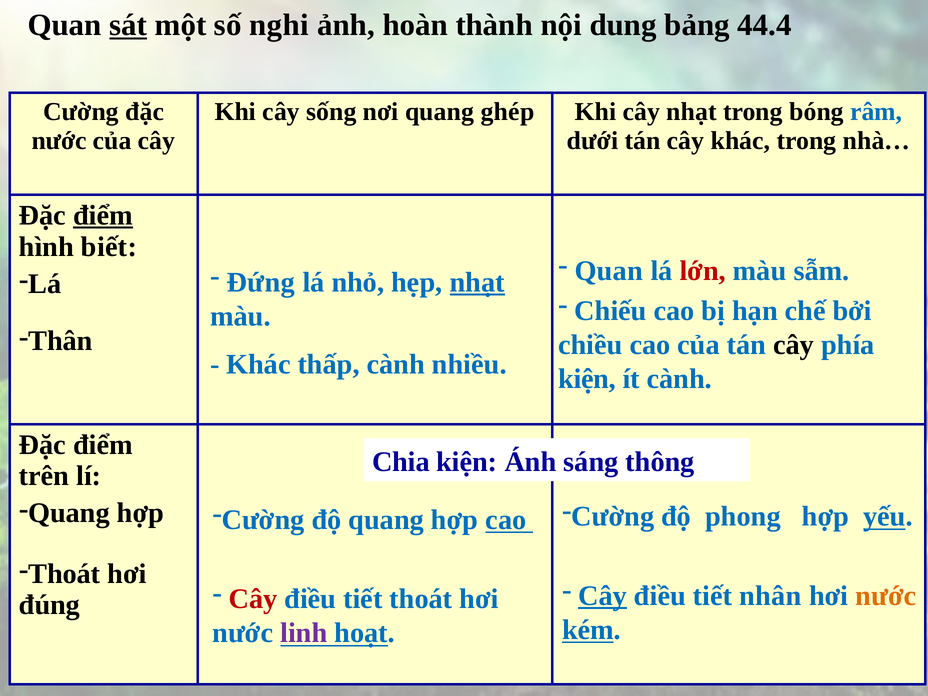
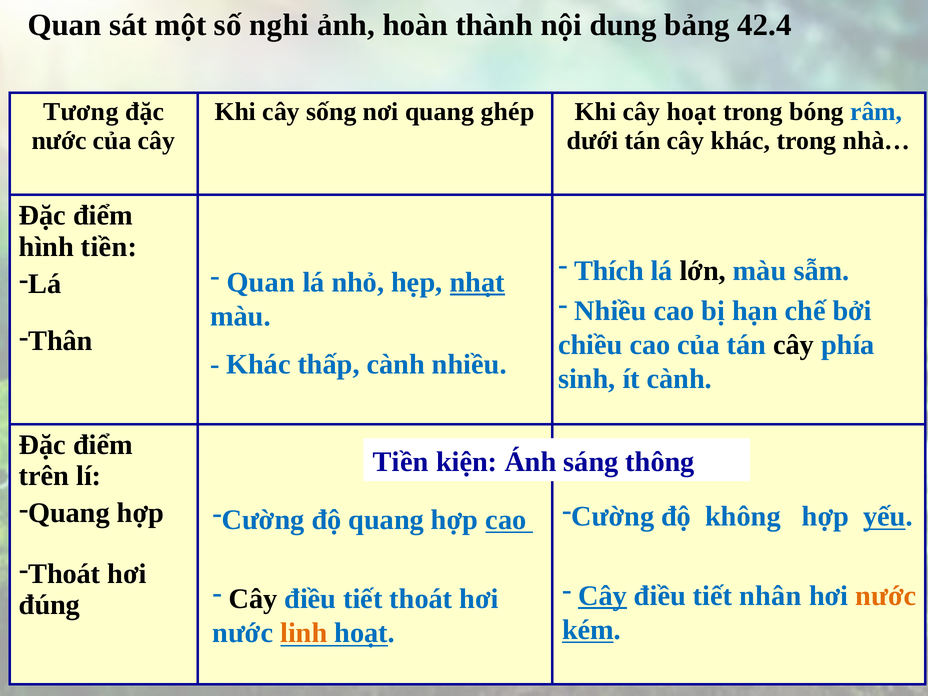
sát underline: present -> none
44.4: 44.4 -> 42.4
Cường at (81, 112): Cường -> Tương
cây nhạt: nhạt -> hoạt
điểm at (103, 215) underline: present -> none
hình biết: biết -> tiền
Quan at (609, 271): Quan -> Thích
lớn colour: red -> black
Đứng at (261, 282): Đứng -> Quan
Chiếu at (611, 311): Chiếu -> Nhiều
kiện at (587, 379): kiện -> sinh
Chia at (401, 462): Chia -> Tiền
phong: phong -> không
Cây at (253, 599) colour: red -> black
linh colour: purple -> orange
